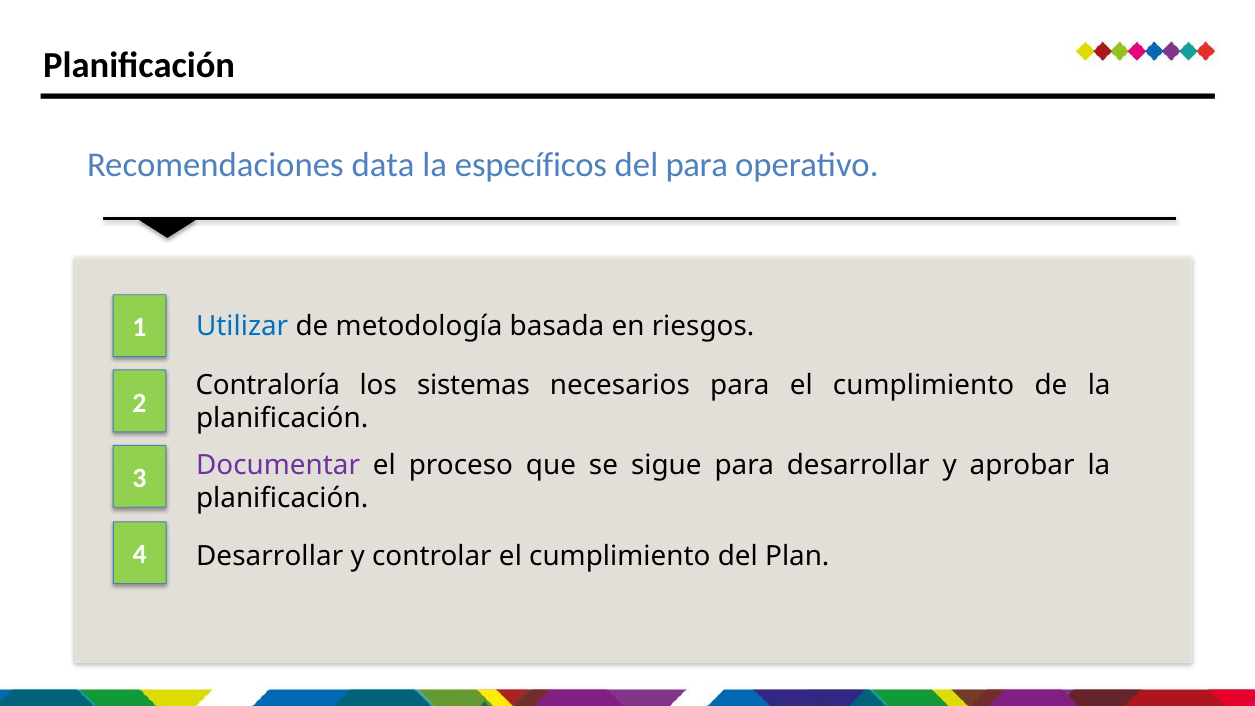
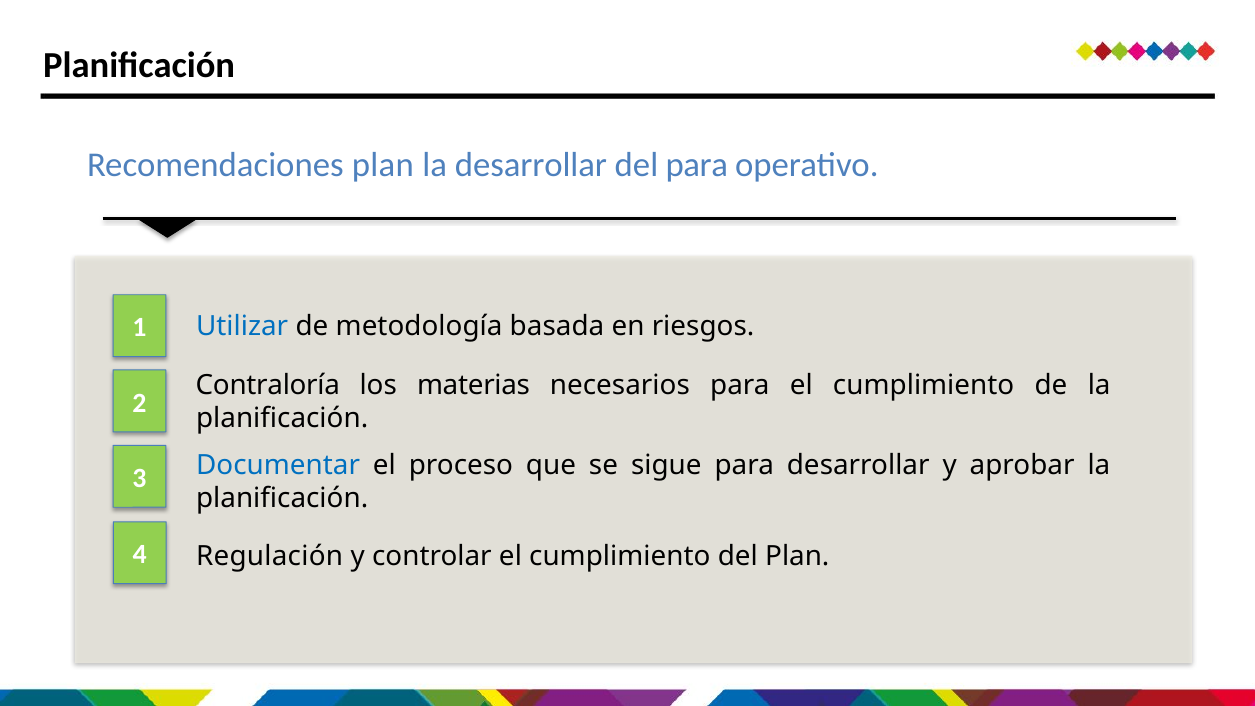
Recomendaciones data: data -> plan
la específicos: específicos -> desarrollar
sistemas: sistemas -> materias
Documentar colour: purple -> blue
4 Desarrollar: Desarrollar -> Regulación
